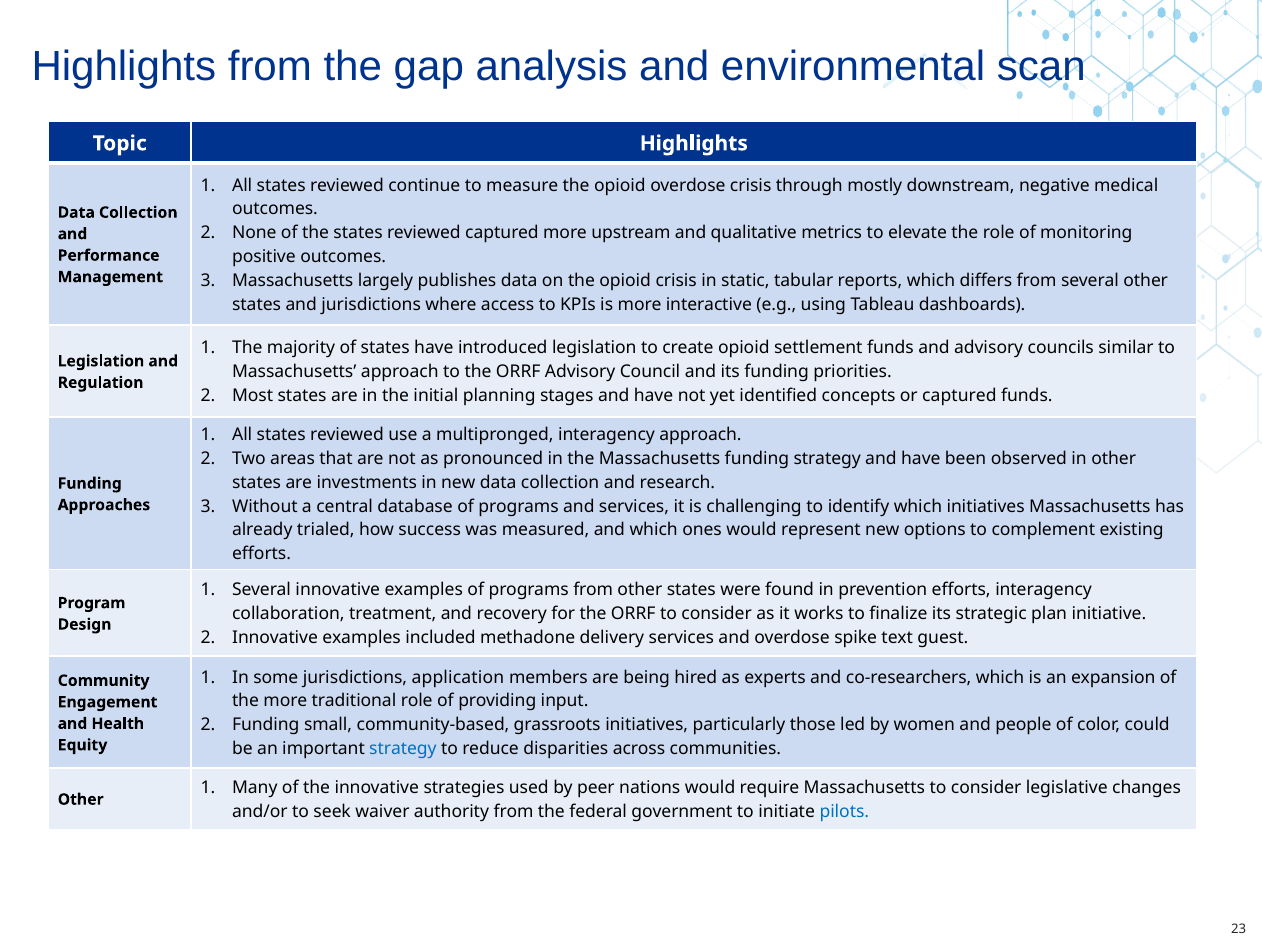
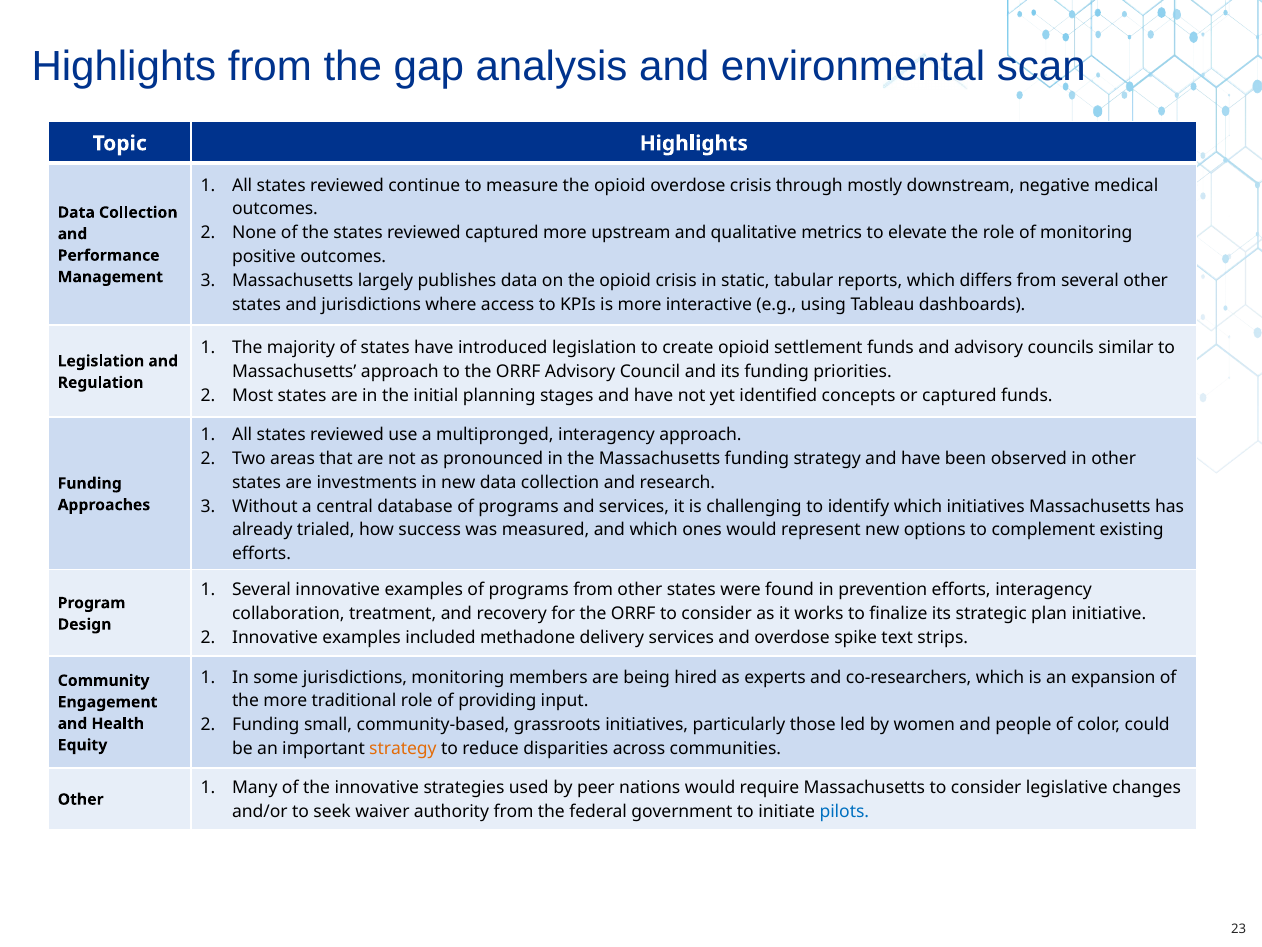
guest: guest -> strips
jurisdictions application: application -> monitoring
strategy at (403, 748) colour: blue -> orange
